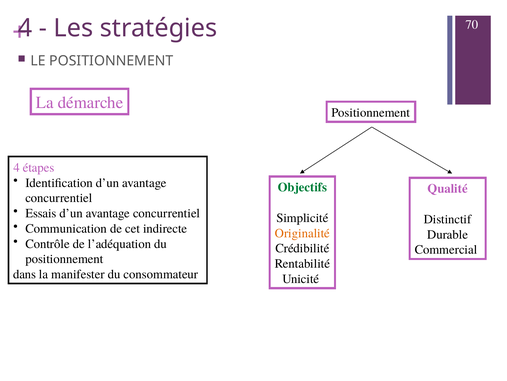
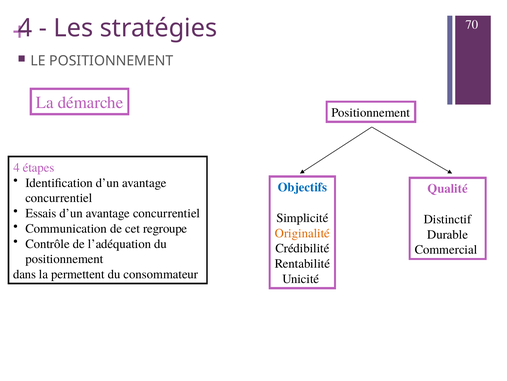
Objectifs colour: green -> blue
indirecte: indirecte -> regroupe
manifester: manifester -> permettent
